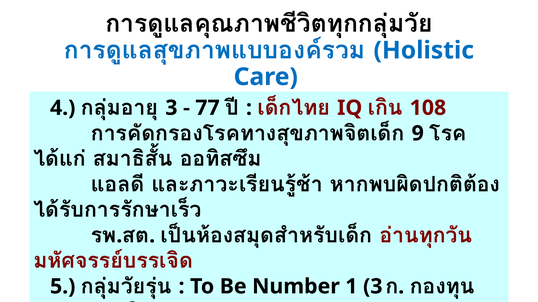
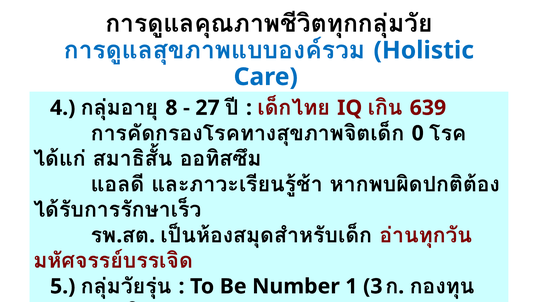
3 at (171, 108): 3 -> 8
77: 77 -> 27
108: 108 -> 639
9: 9 -> 0
